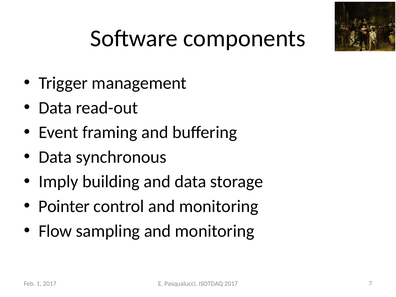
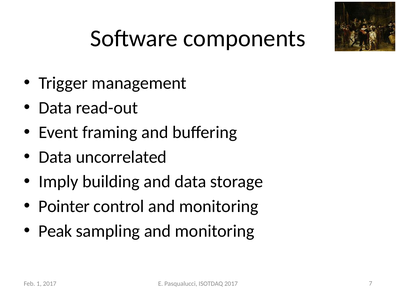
synchronous: synchronous -> uncorrelated
Flow: Flow -> Peak
